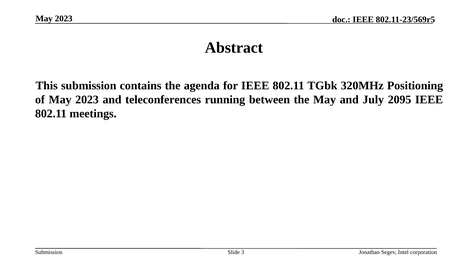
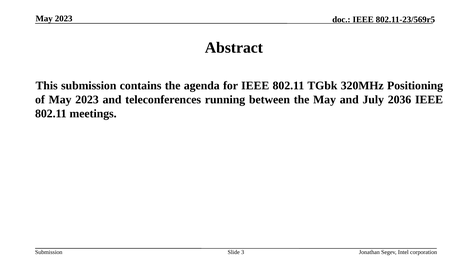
2095: 2095 -> 2036
